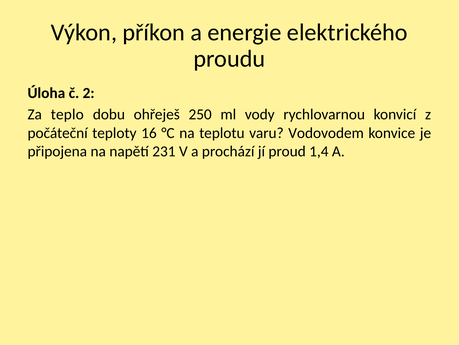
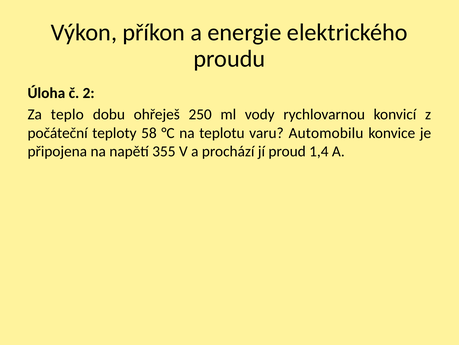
16: 16 -> 58
Vodovodem: Vodovodem -> Automobilu
231: 231 -> 355
